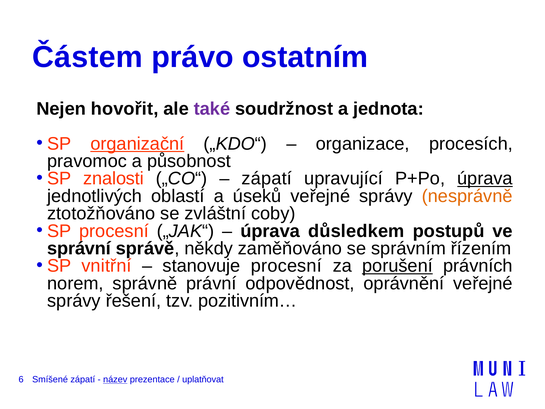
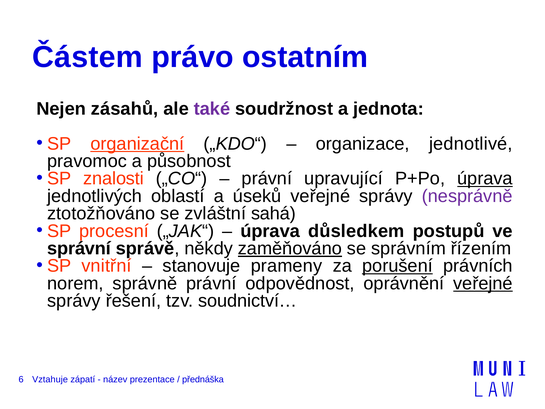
hovořit: hovořit -> zásahů
procesích: procesích -> jednotlivé
zápatí at (267, 179): zápatí -> právní
nesprávně colour: orange -> purple
coby: coby -> sahá
zaměňováno underline: none -> present
stanovuje procesní: procesní -> prameny
veřejné at (483, 283) underline: none -> present
pozitivním…: pozitivním… -> soudnictví…
Smíšené: Smíšené -> Vztahuje
název underline: present -> none
uplatňovat: uplatňovat -> přednáška
